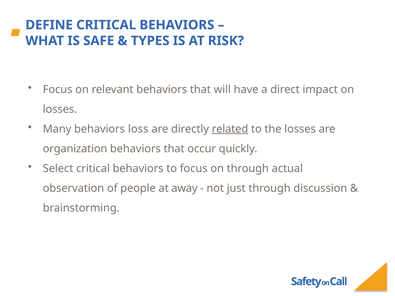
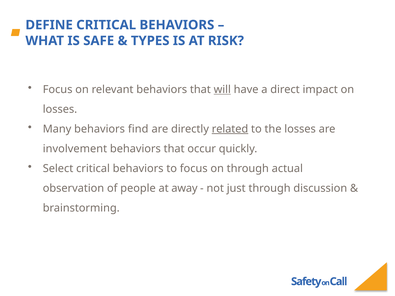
will underline: none -> present
loss: loss -> find
organization: organization -> involvement
